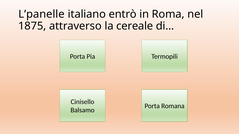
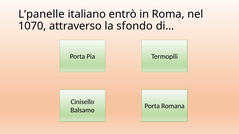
1875: 1875 -> 1070
cereale: cereale -> sfondo
